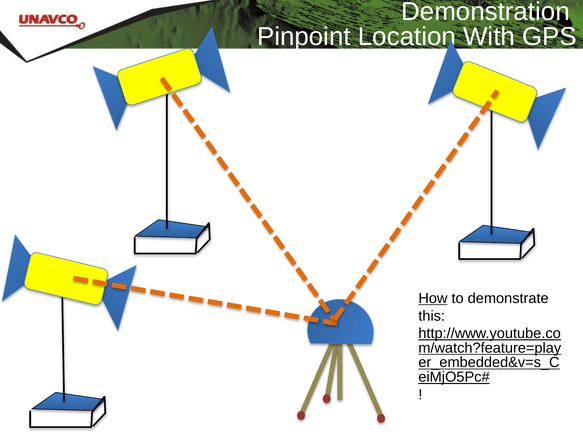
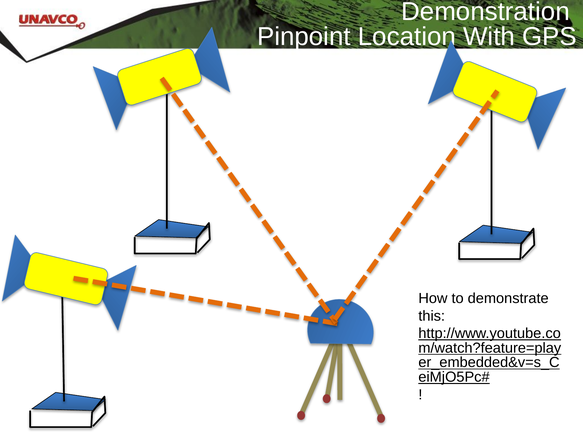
How underline: present -> none
